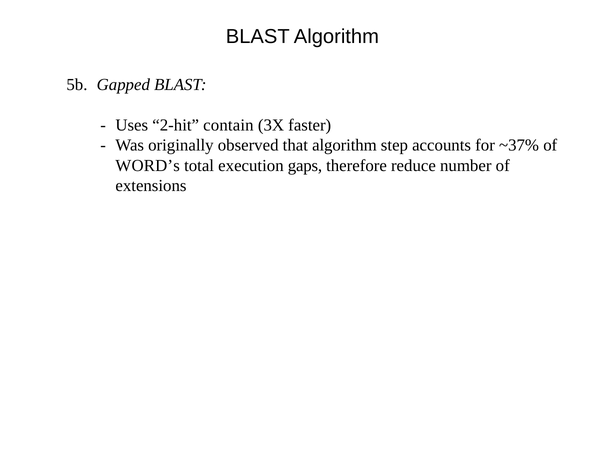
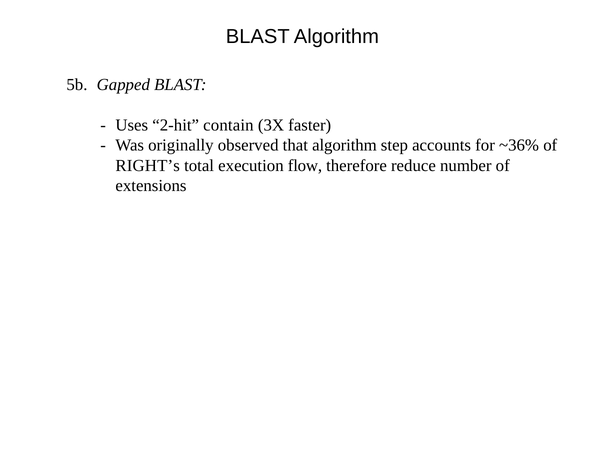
~37%: ~37% -> ~36%
WORD’s: WORD’s -> RIGHT’s
gaps: gaps -> flow
